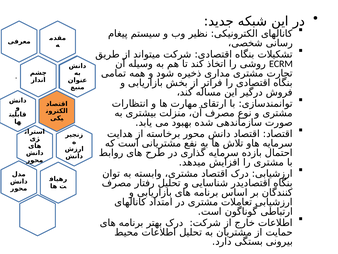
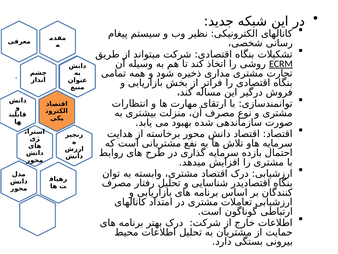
ECRM underline: none -> present
